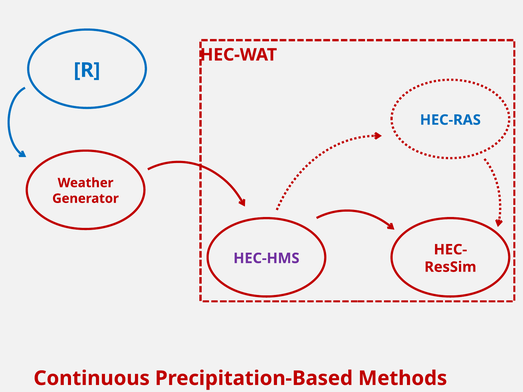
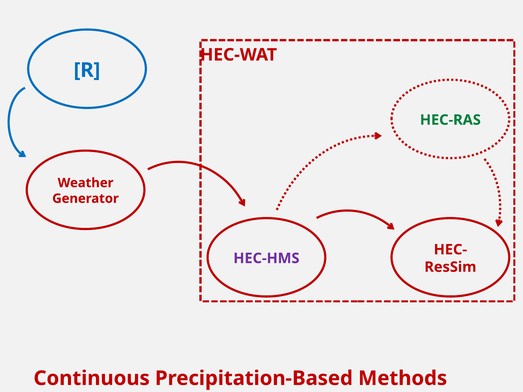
HEC-RAS colour: blue -> green
